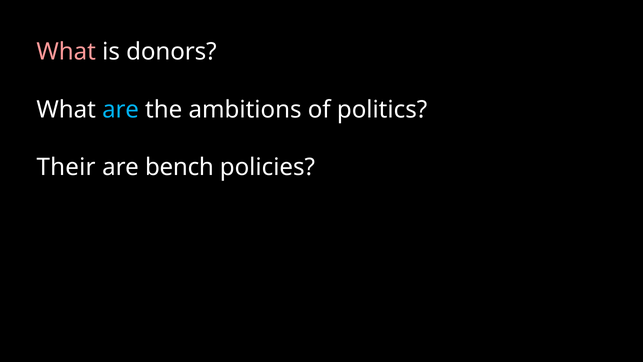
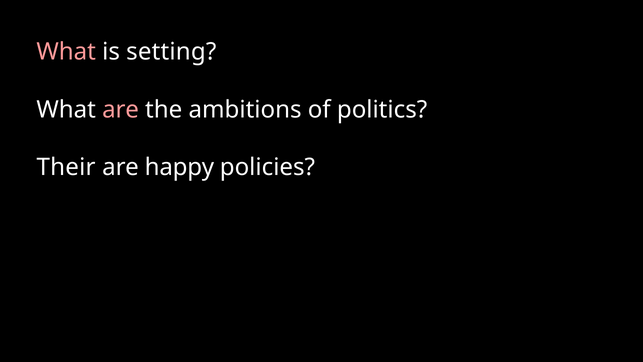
donors: donors -> setting
are at (121, 109) colour: light blue -> pink
bench: bench -> happy
